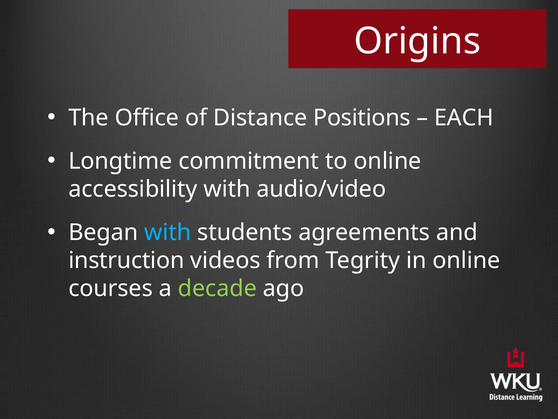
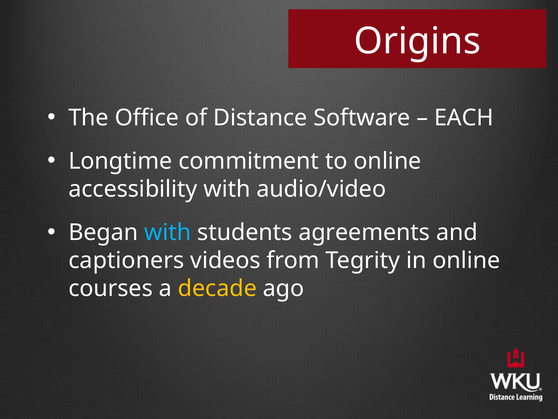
Positions: Positions -> Software
instruction: instruction -> captioners
decade colour: light green -> yellow
